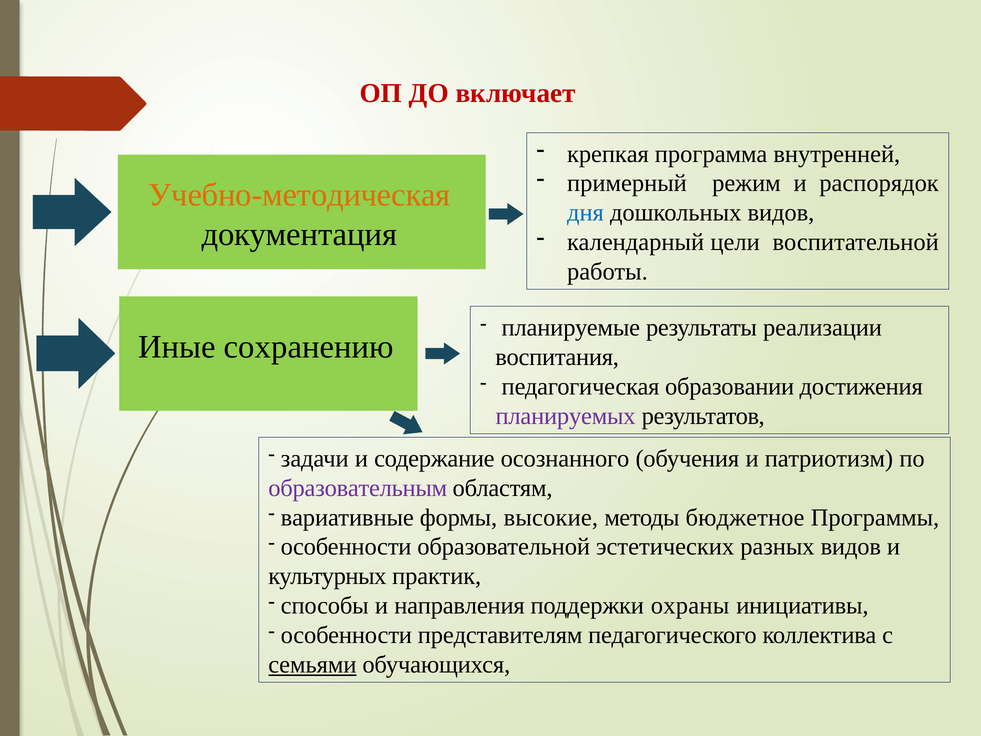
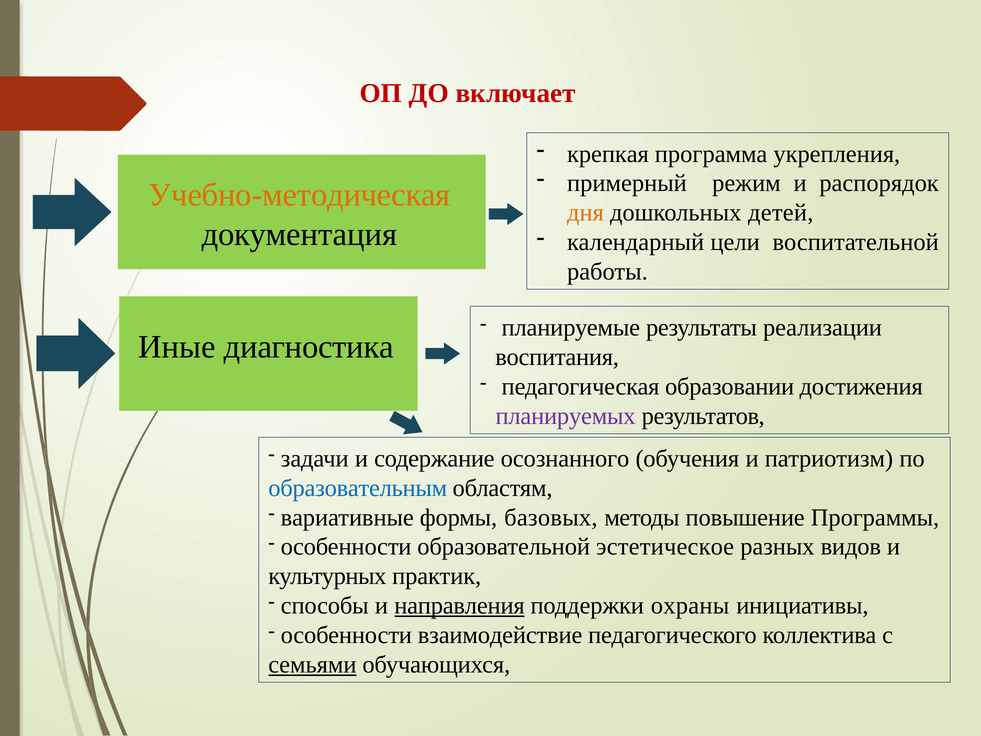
внутренней: внутренней -> укрепления
дня colour: blue -> orange
дошкольных видов: видов -> детей
сохранению: сохранению -> диагностика
образовательным colour: purple -> blue
высокие: высокие -> базовых
бюджетное: бюджетное -> повышение
эстетических: эстетических -> эстетическое
направления underline: none -> present
представителям: представителям -> взаимодействие
